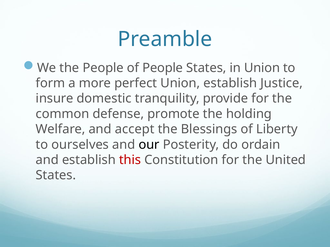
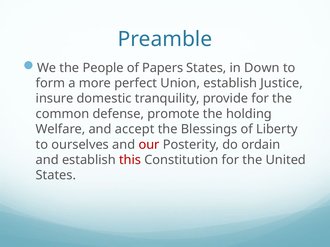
of People: People -> Papers
in Union: Union -> Down
our colour: black -> red
